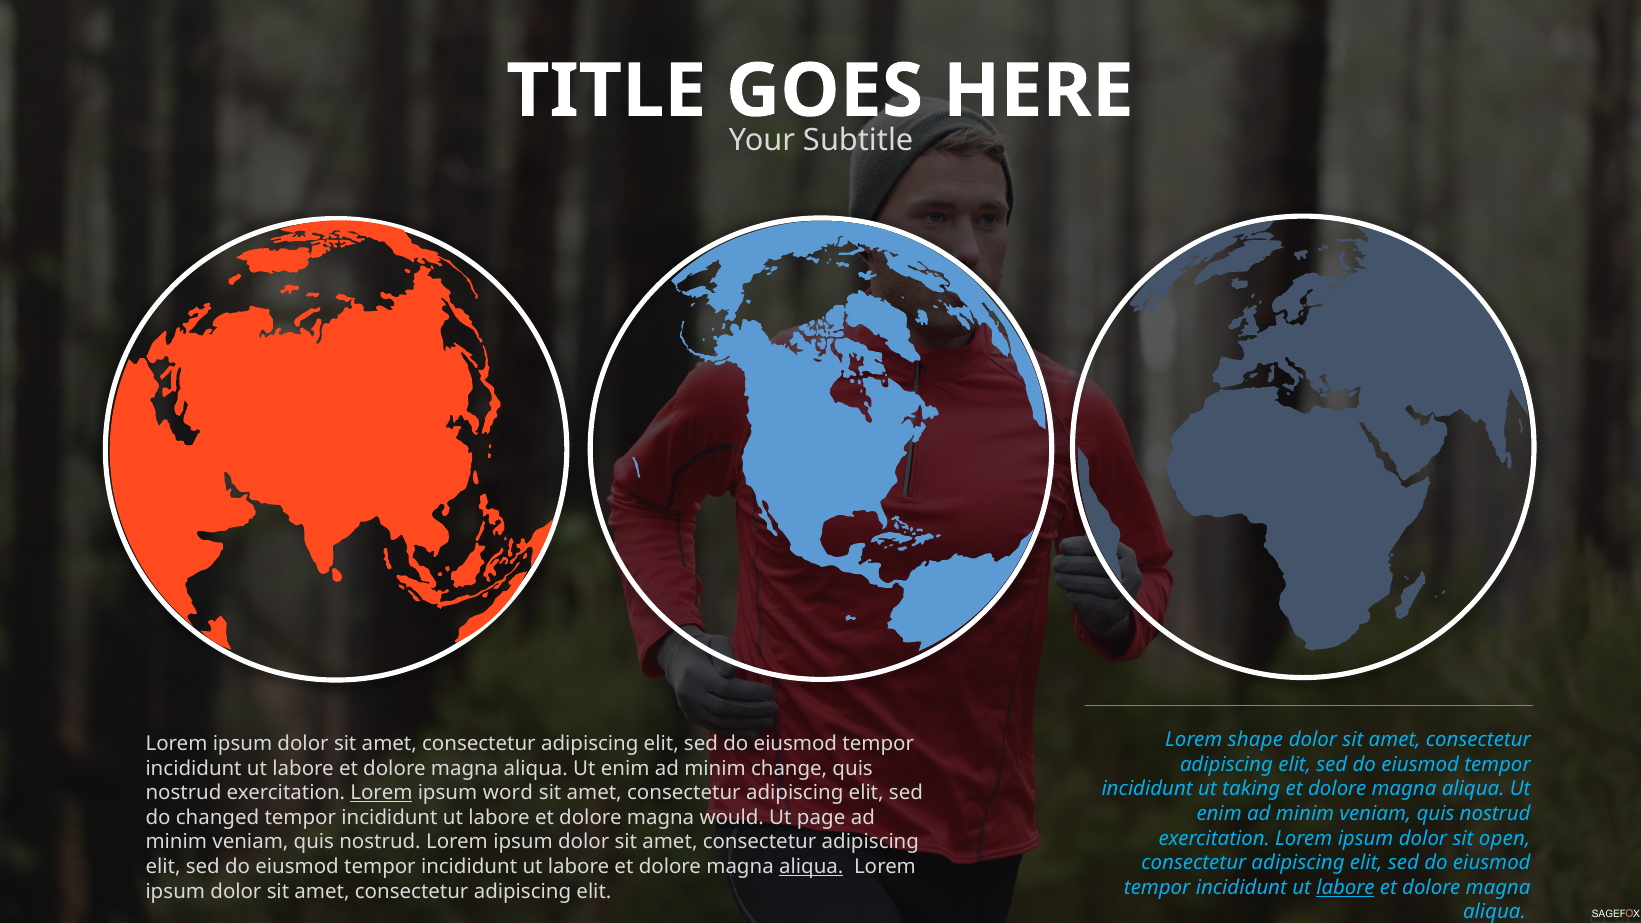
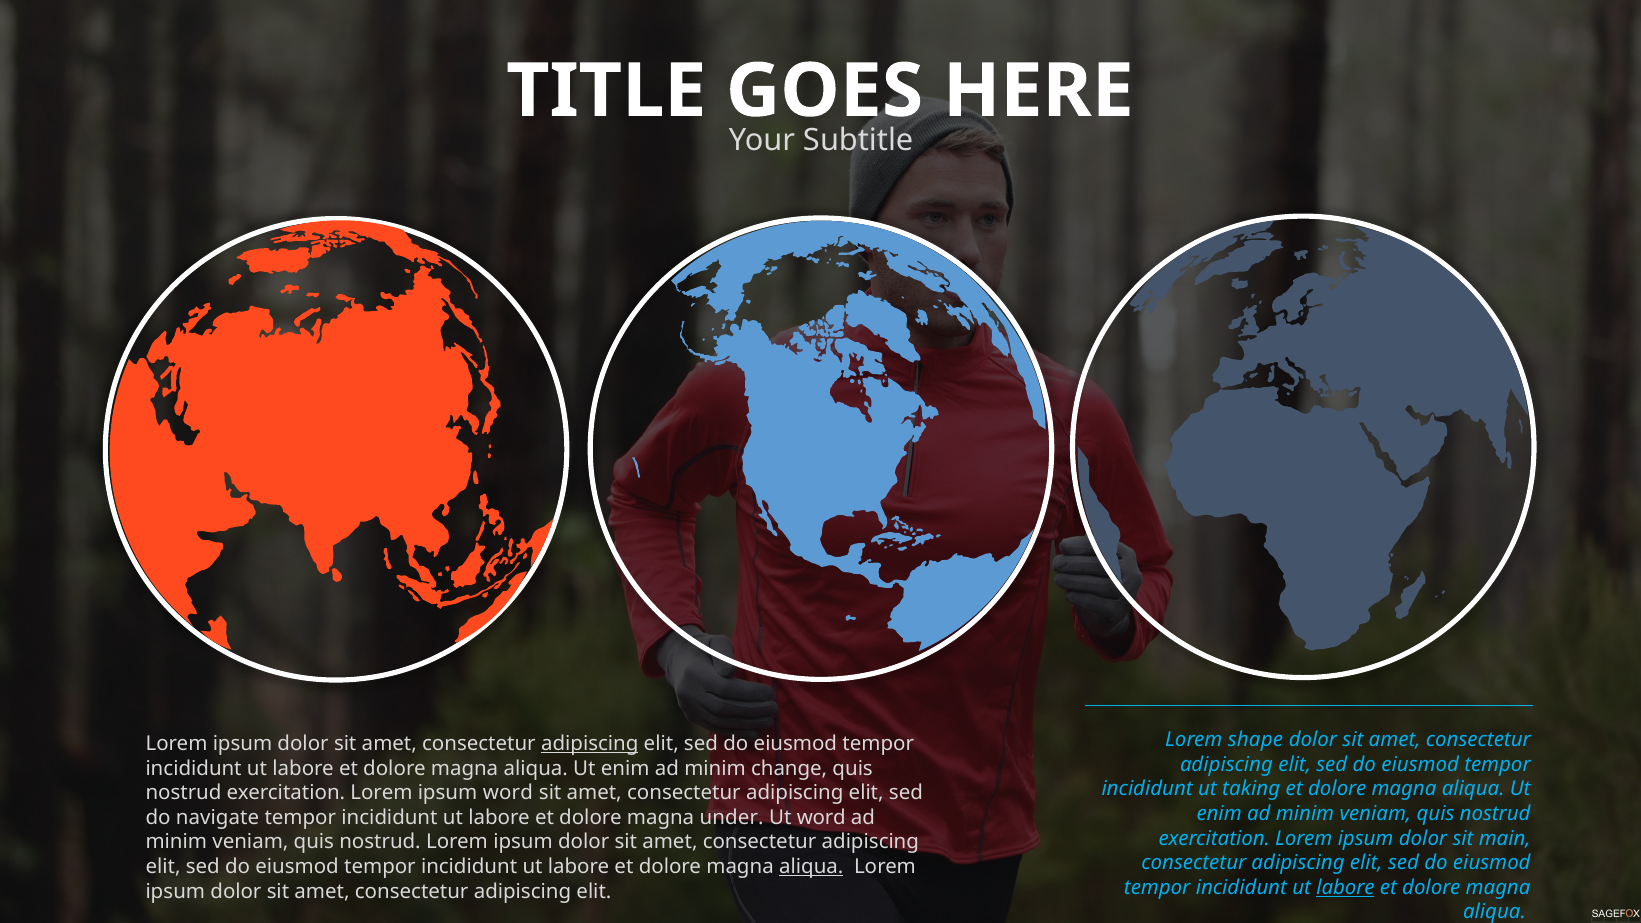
adipiscing at (590, 744) underline: none -> present
Lorem at (381, 793) underline: present -> none
changed: changed -> navigate
would: would -> under
Ut page: page -> word
open: open -> main
